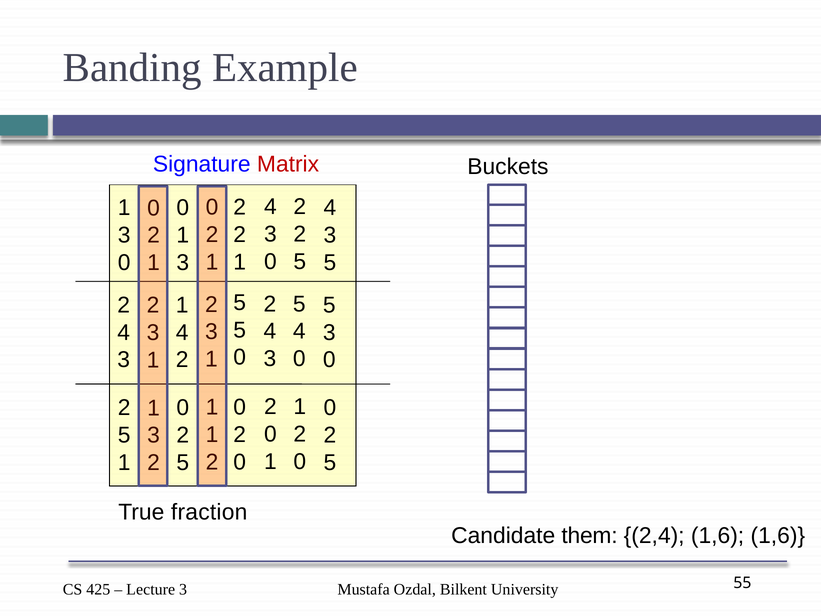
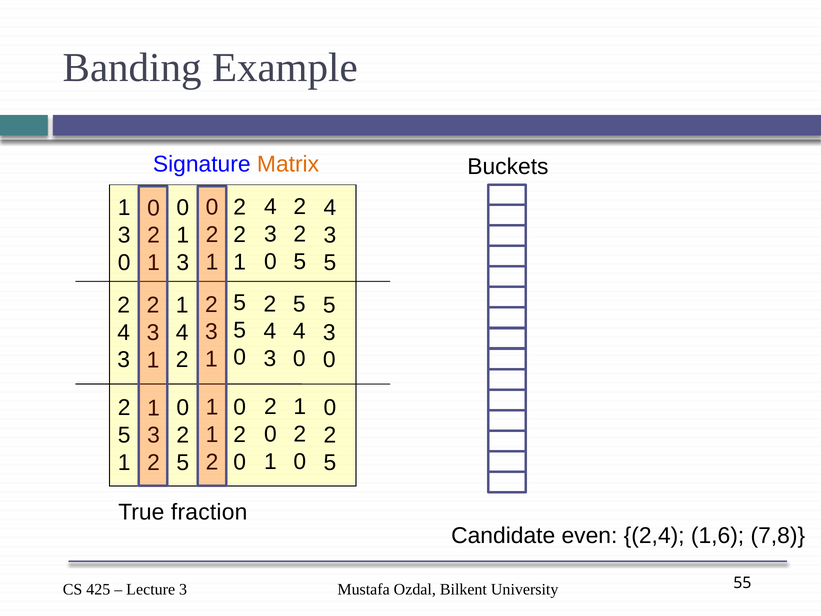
Matrix colour: red -> orange
them: them -> even
1,6 1,6: 1,6 -> 7,8
